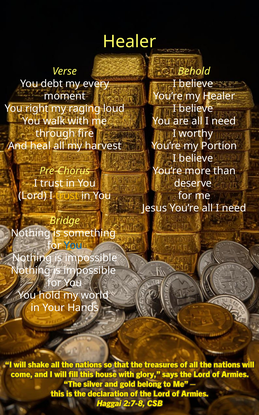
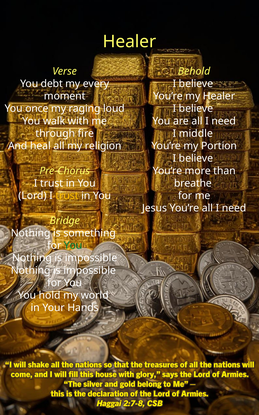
right: right -> once
worthy: worthy -> middle
harvest: harvest -> religion
deserve: deserve -> breathe
You at (73, 245) colour: blue -> green
